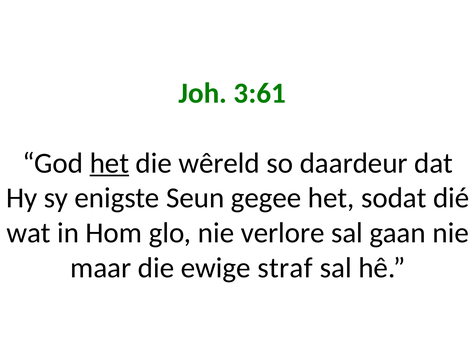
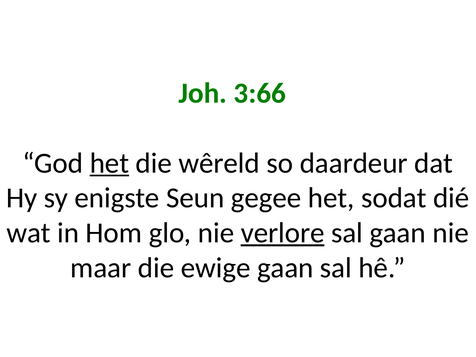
3:61: 3:61 -> 3:66
verlore underline: none -> present
ewige straf: straf -> gaan
